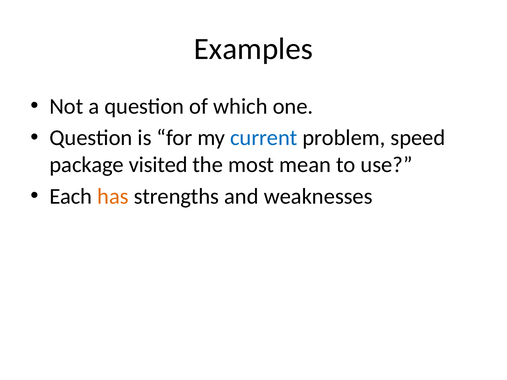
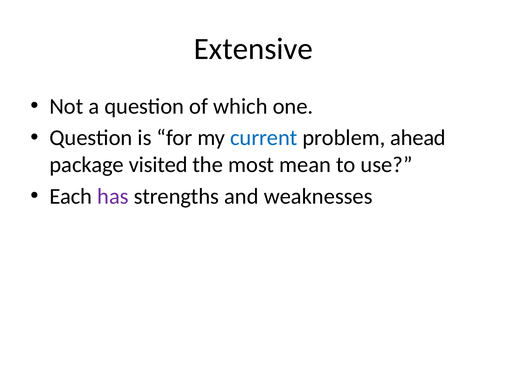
Examples: Examples -> Extensive
speed: speed -> ahead
has colour: orange -> purple
